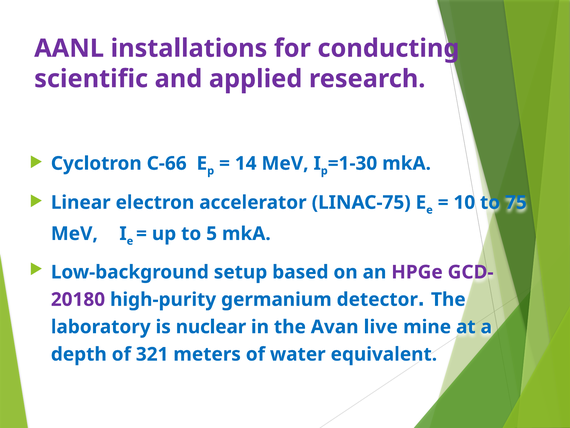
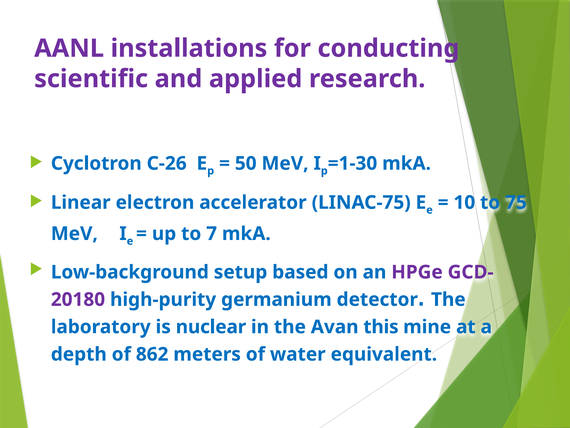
C-66: C-66 -> C-26
14: 14 -> 50
5: 5 -> 7
live: live -> this
321: 321 -> 862
